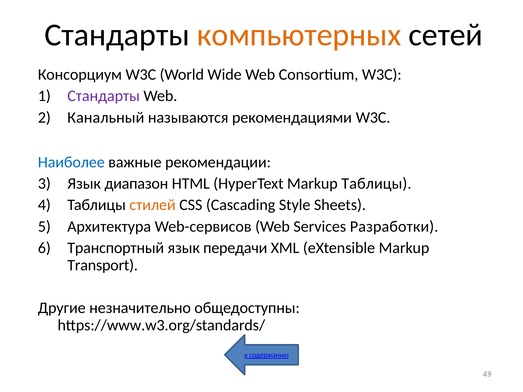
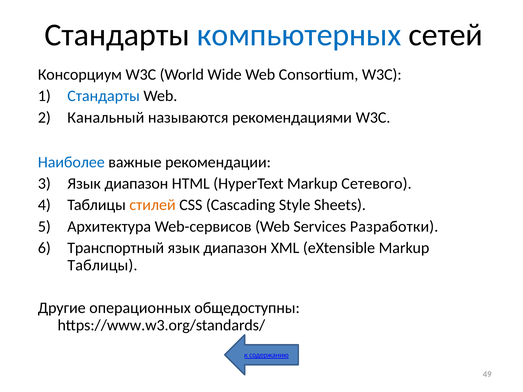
компьютерных colour: orange -> blue
Стандарты at (104, 96) colour: purple -> blue
Markup Таблицы: Таблицы -> Сетевого
передачи at (235, 248): передачи -> диапазон
Transport at (103, 265): Transport -> Таблицы
незначительно: незначительно -> операционных
